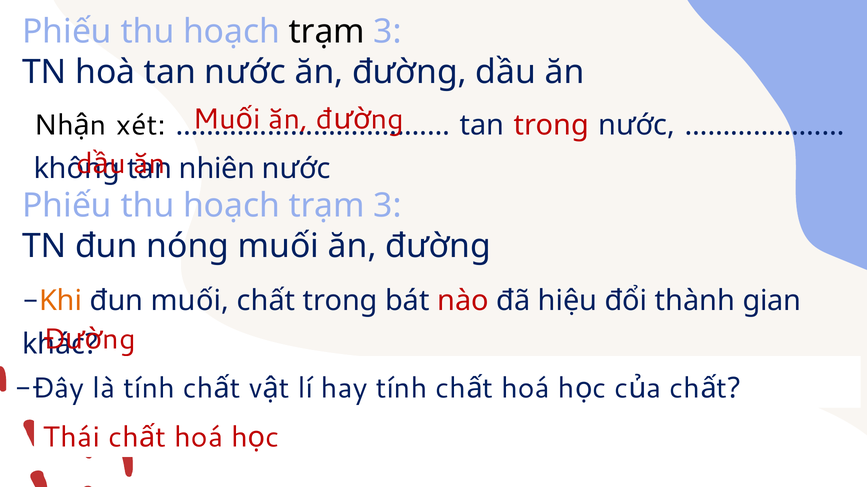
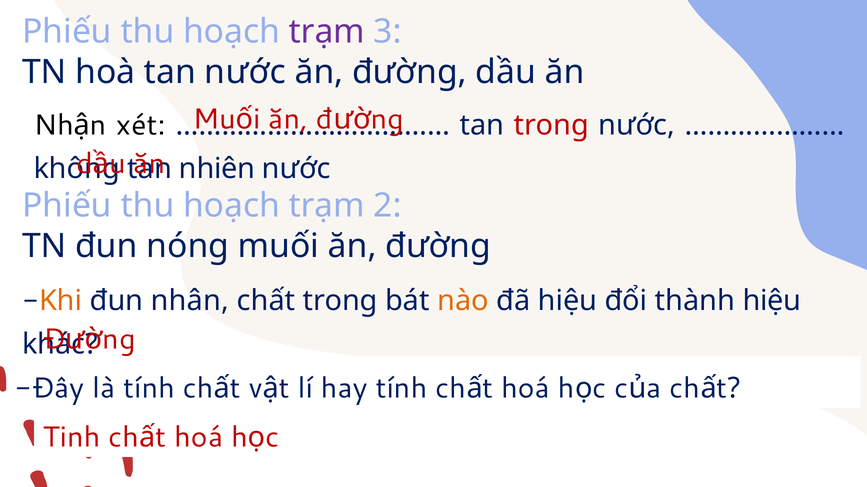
trạm at (327, 32) colour: black -> purple
3 at (388, 206): 3 -> 2
đun muối: muối -> nhân
nào colour: red -> orange
thành gian: gian -> hiệu
Thái: Thái -> Tinh
